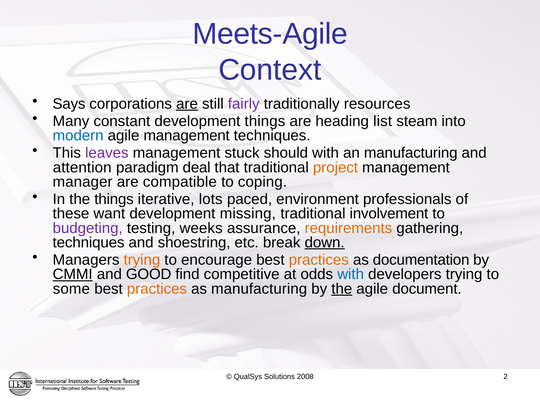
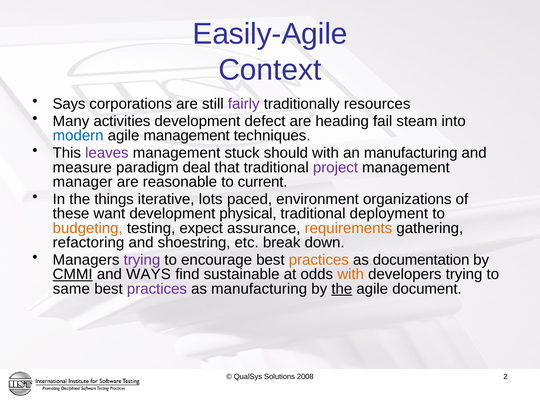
Meets-Agile: Meets-Agile -> Easily-Agile
are at (187, 104) underline: present -> none
constant: constant -> activities
development things: things -> defect
list: list -> fail
attention: attention -> measure
project colour: orange -> purple
compatible: compatible -> reasonable
coping: coping -> current
professionals: professionals -> organizations
missing: missing -> physical
involvement: involvement -> deployment
budgeting colour: purple -> orange
weeks: weeks -> expect
techniques at (89, 242): techniques -> refactoring
down underline: present -> none
trying at (142, 260) colour: orange -> purple
GOOD: GOOD -> WAYS
competitive: competitive -> sustainable
with at (351, 274) colour: blue -> orange
some: some -> same
practices at (157, 289) colour: orange -> purple
